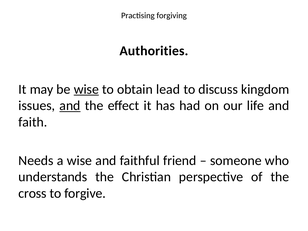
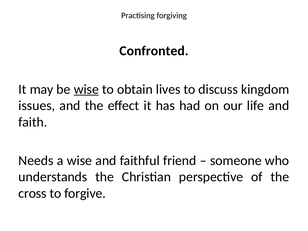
Authorities: Authorities -> Confronted
lead: lead -> lives
and at (70, 106) underline: present -> none
